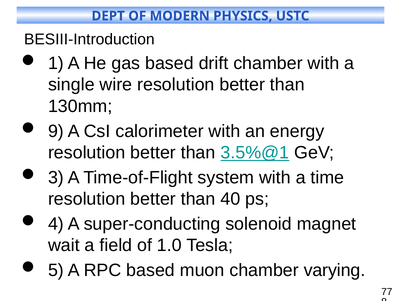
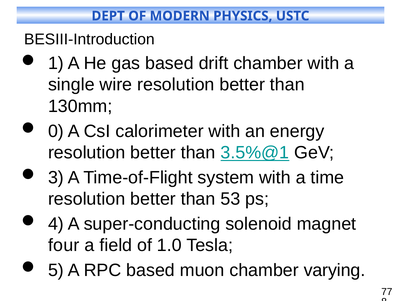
9: 9 -> 0
40: 40 -> 53
wait: wait -> four
